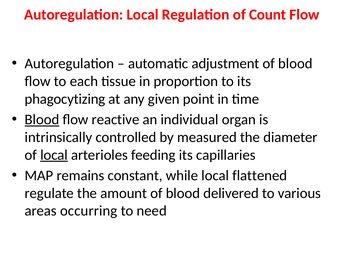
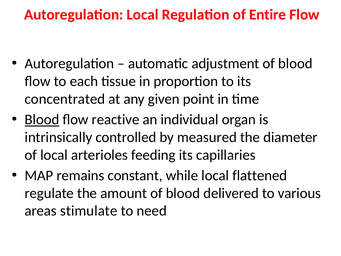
Count: Count -> Entire
phagocytizing: phagocytizing -> concentrated
local at (54, 155) underline: present -> none
occurring: occurring -> stimulate
